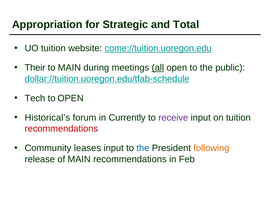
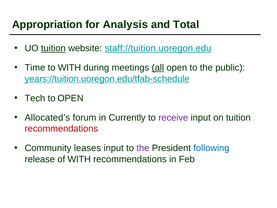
Strategic: Strategic -> Analysis
tuition at (53, 48) underline: none -> present
come://tuition.uoregon.edu: come://tuition.uoregon.edu -> staff://tuition.uoregon.edu
Their: Their -> Time
to MAIN: MAIN -> WITH
dollar://tuition.uoregon.edu/tfab-schedule: dollar://tuition.uoregon.edu/tfab-schedule -> years://tuition.uoregon.edu/tfab-schedule
Historical’s: Historical’s -> Allocated’s
the at (143, 148) colour: blue -> purple
following colour: orange -> blue
of MAIN: MAIN -> WITH
